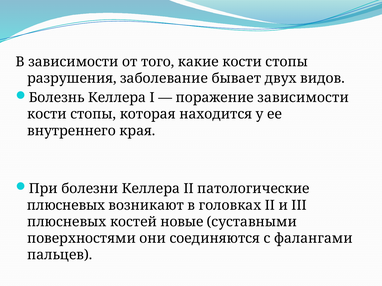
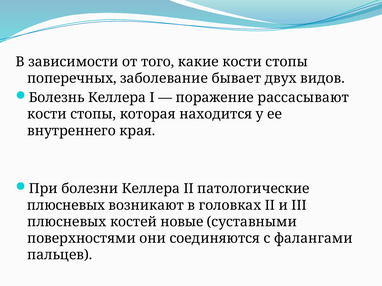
разрушения: разрушения -> поперечных
поражение зависимости: зависимости -> рассасывают
